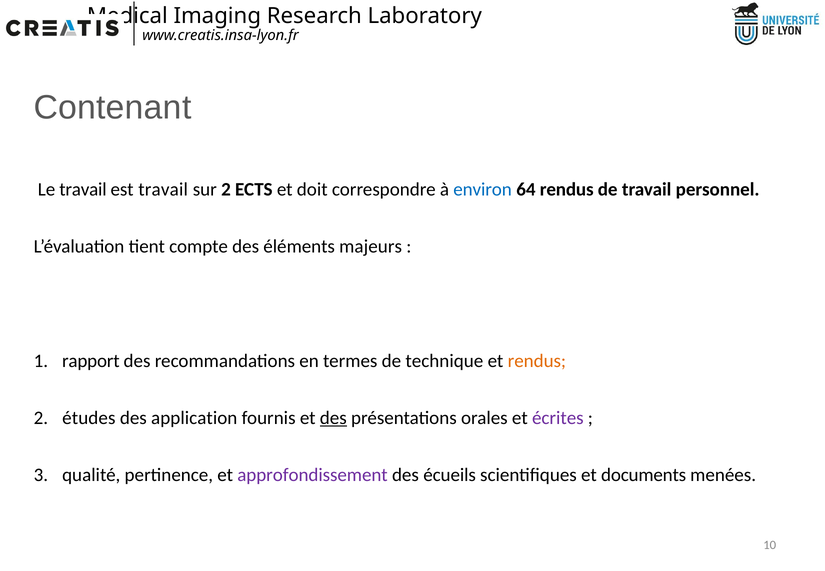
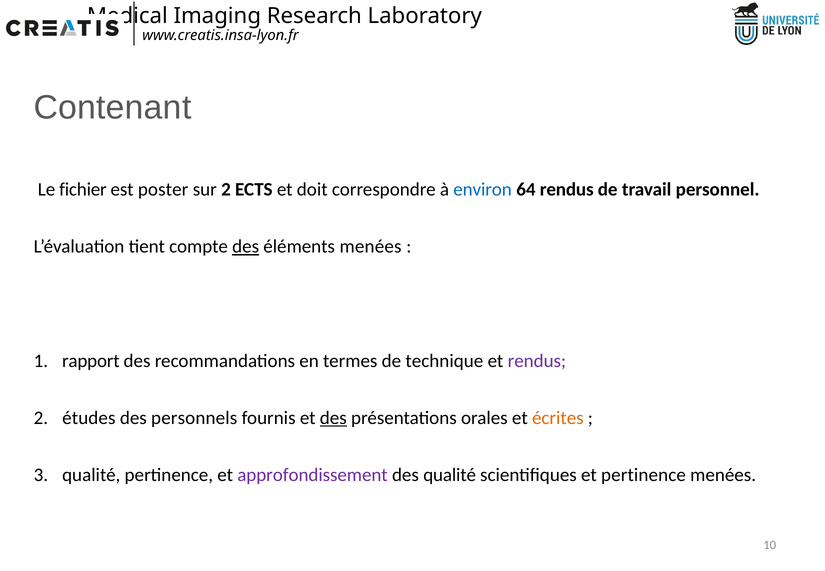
Le travail: travail -> fichier
est travail: travail -> poster
des at (246, 247) underline: none -> present
éléments majeurs: majeurs -> menées
rendus at (537, 361) colour: orange -> purple
application: application -> personnels
écrites colour: purple -> orange
des écueils: écueils -> qualité
et documents: documents -> pertinence
